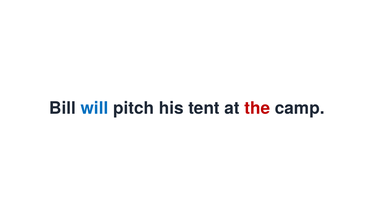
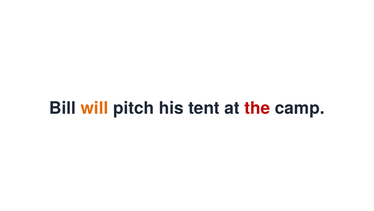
will colour: blue -> orange
